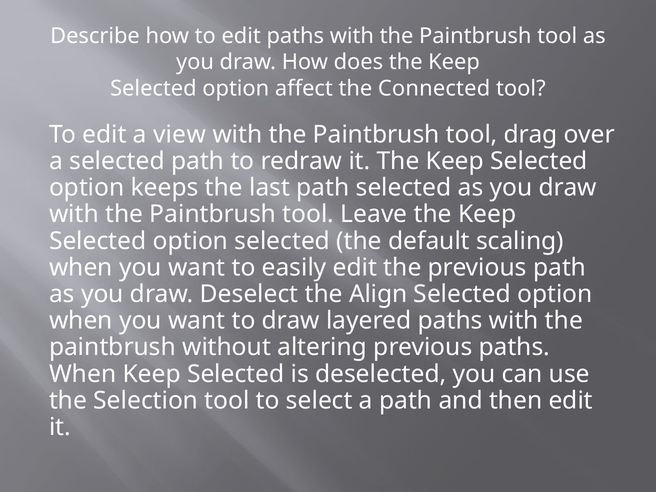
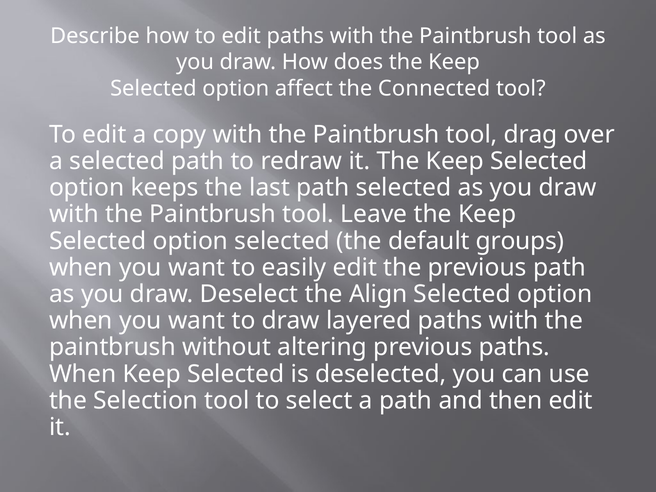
view: view -> copy
scaling: scaling -> groups
